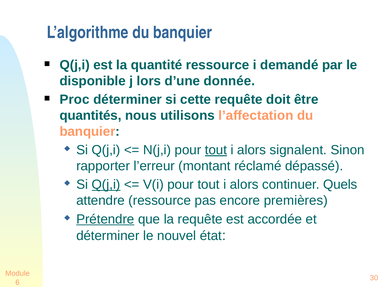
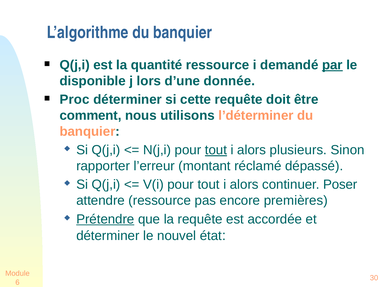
par underline: none -> present
quantités: quantités -> comment
l’affectation: l’affectation -> l’déterminer
signalent: signalent -> plusieurs
Q(j,i at (106, 184) underline: present -> none
Quels: Quels -> Poser
